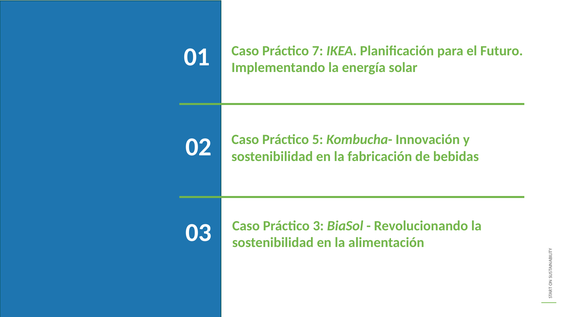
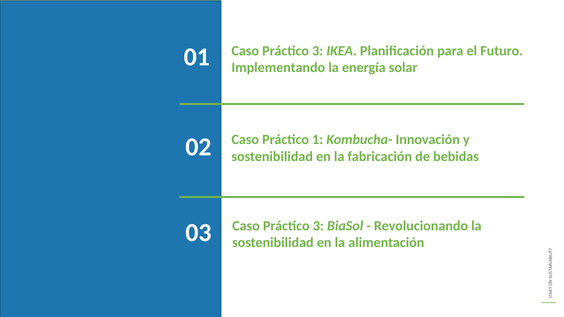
7 at (318, 51): 7 -> 3
5: 5 -> 1
